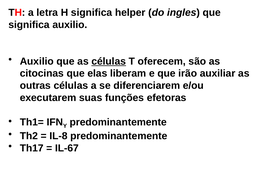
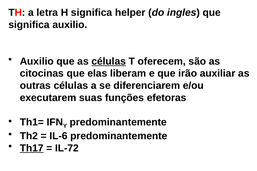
IL-8: IL-8 -> IL-6
Th17 underline: none -> present
IL-67: IL-67 -> IL-72
